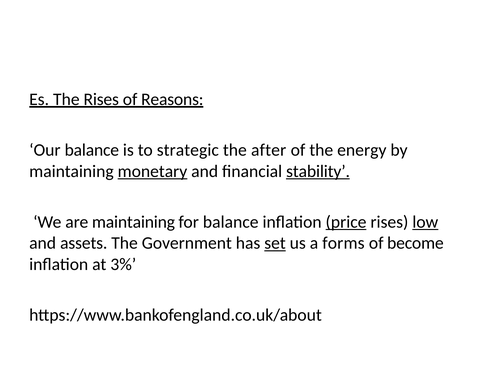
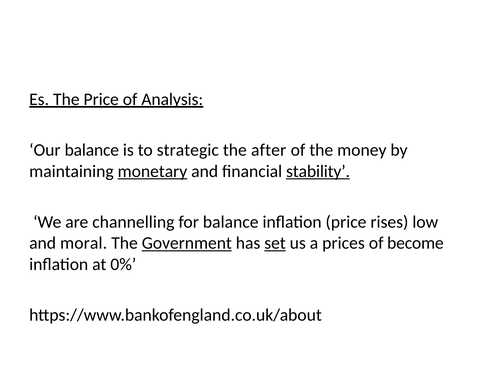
The Rises: Rises -> Price
Reasons: Reasons -> Analysis
energy: energy -> money
are maintaining: maintaining -> channelling
price at (346, 222) underline: present -> none
low underline: present -> none
assets: assets -> moral
Government underline: none -> present
forms: forms -> prices
3%: 3% -> 0%
